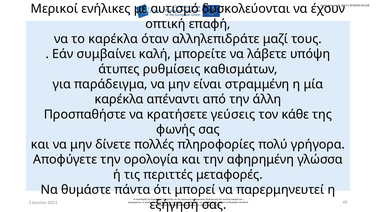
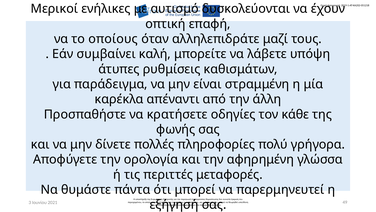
το καρέκλα: καρέκλα -> οποίους
γεύσεις: γεύσεις -> οδηγίες
